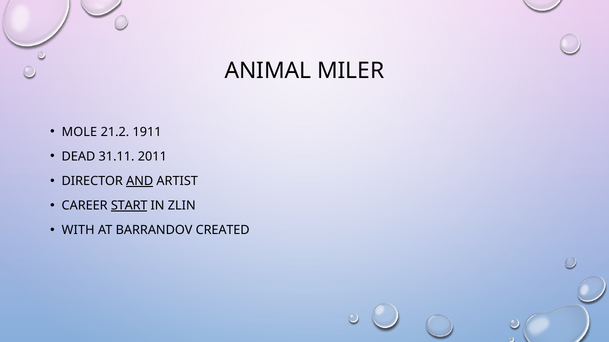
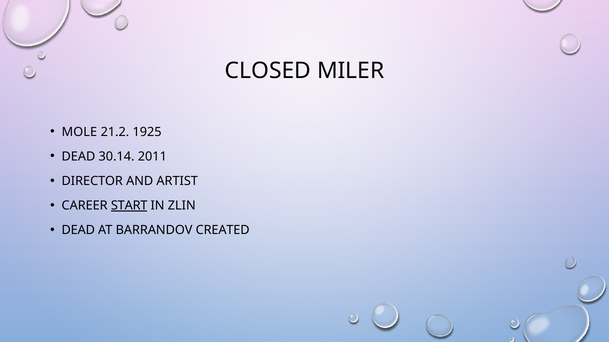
ANIMAL: ANIMAL -> CLOSED
1911: 1911 -> 1925
31.11: 31.11 -> 30.14
AND underline: present -> none
WITH at (78, 231): WITH -> DEAD
